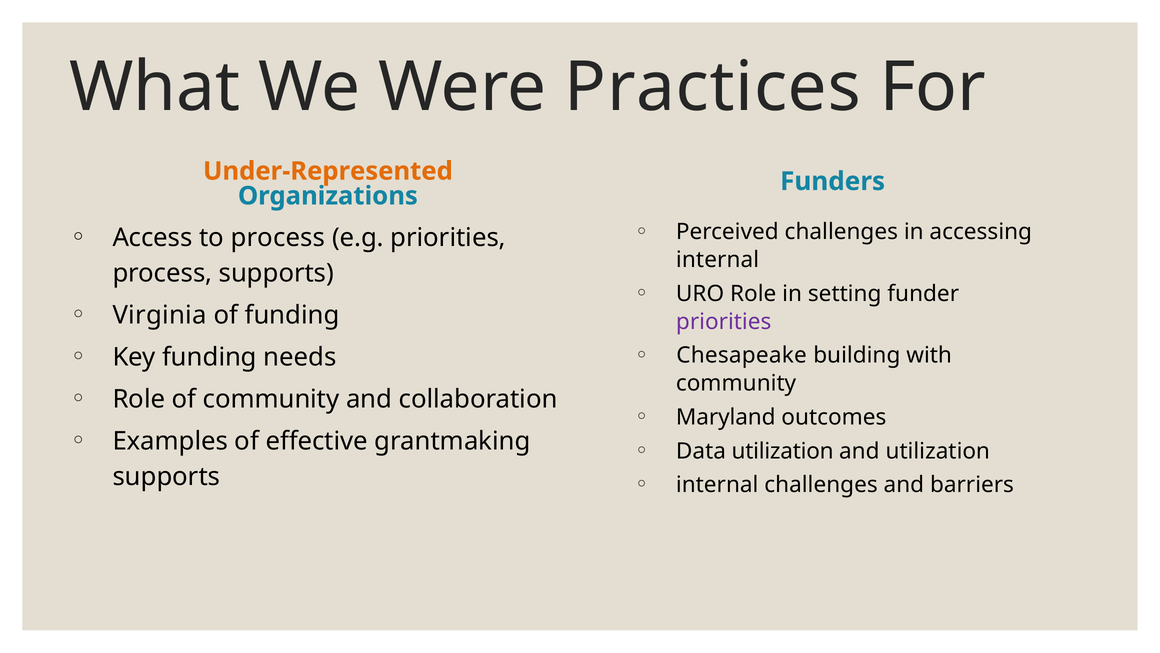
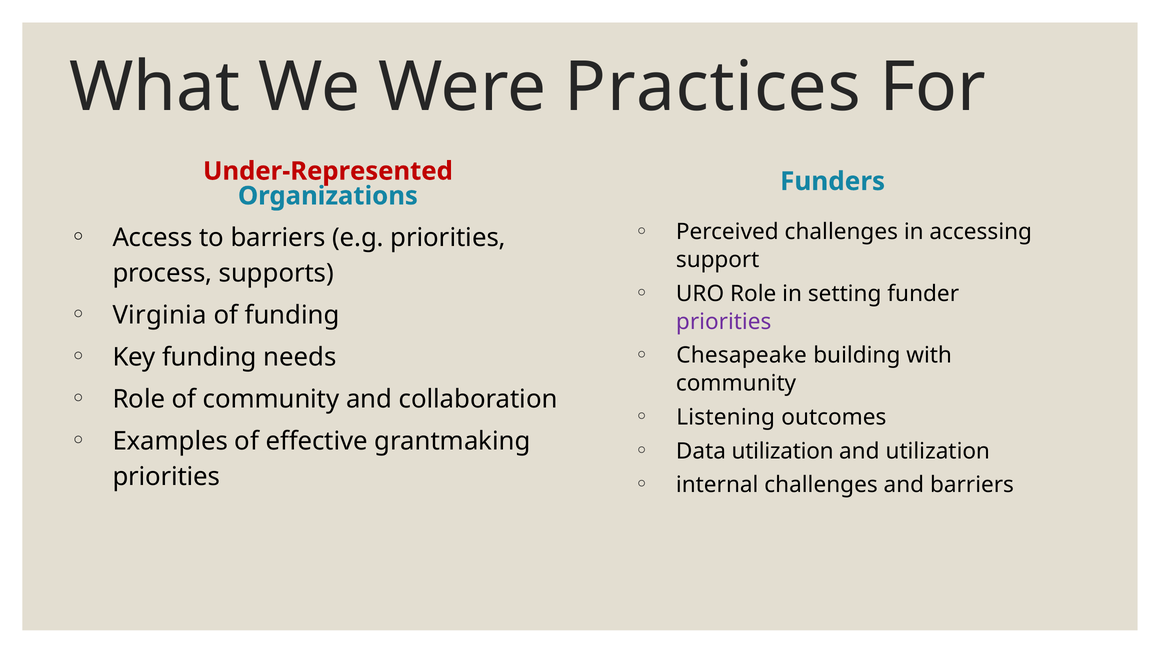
Under-Represented colour: orange -> red
to process: process -> barriers
internal at (718, 260): internal -> support
Maryland: Maryland -> Listening
supports at (166, 477): supports -> priorities
